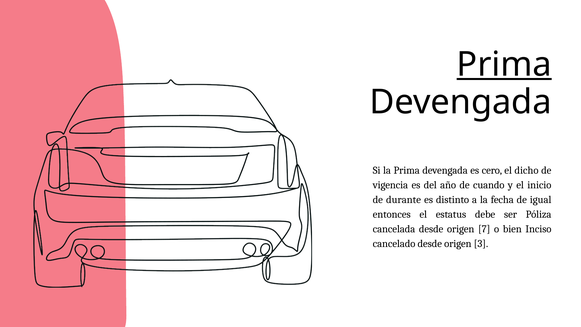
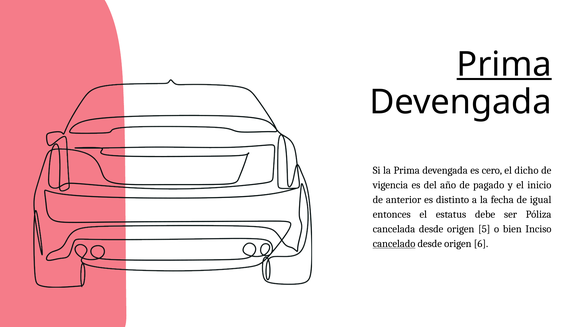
cuando: cuando -> pagado
durante: durante -> anterior
7: 7 -> 5
cancelado underline: none -> present
3: 3 -> 6
